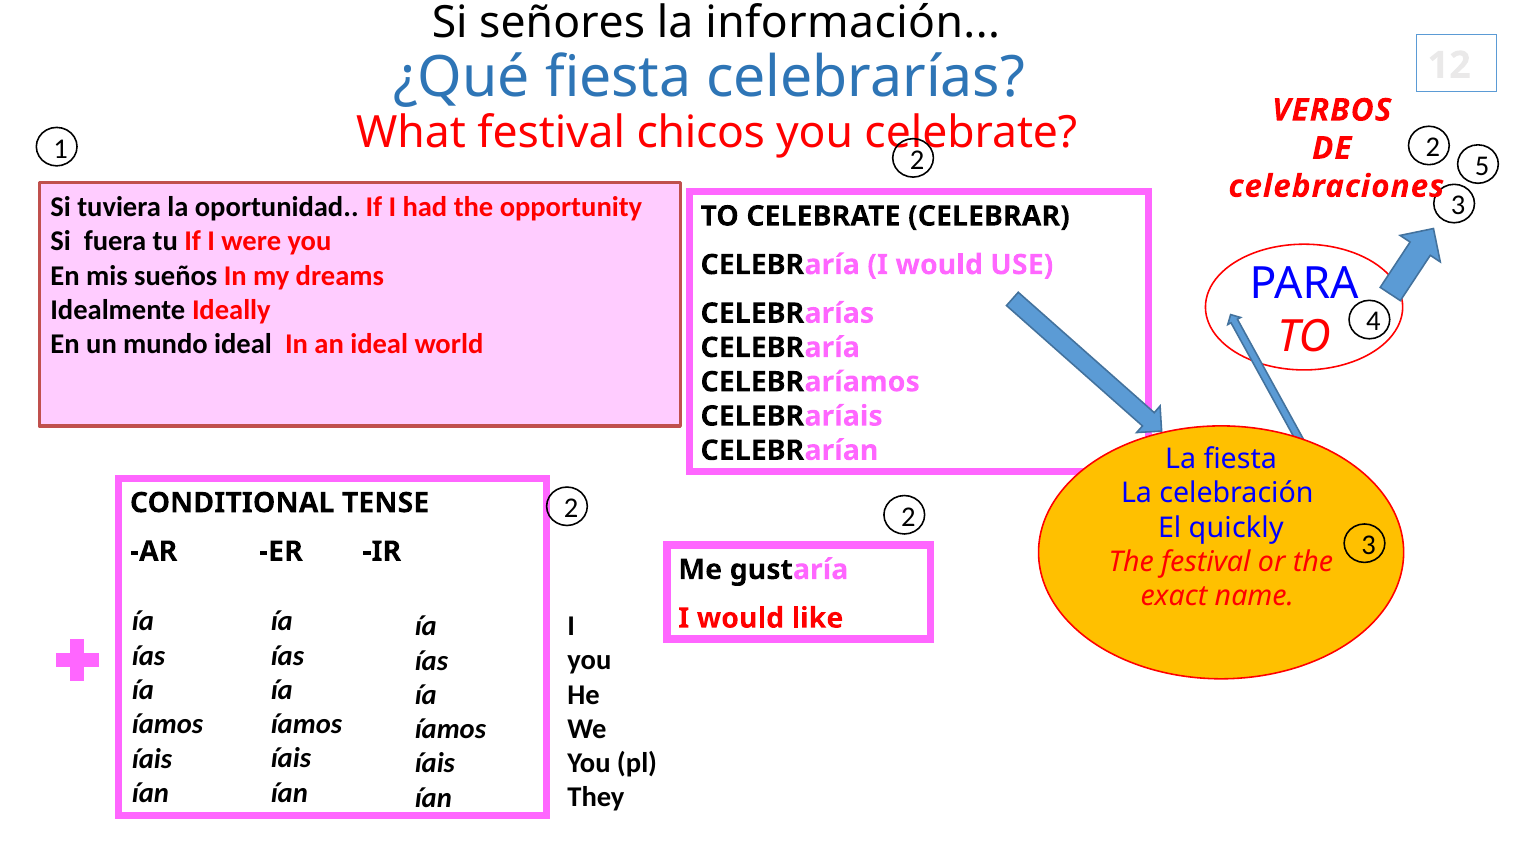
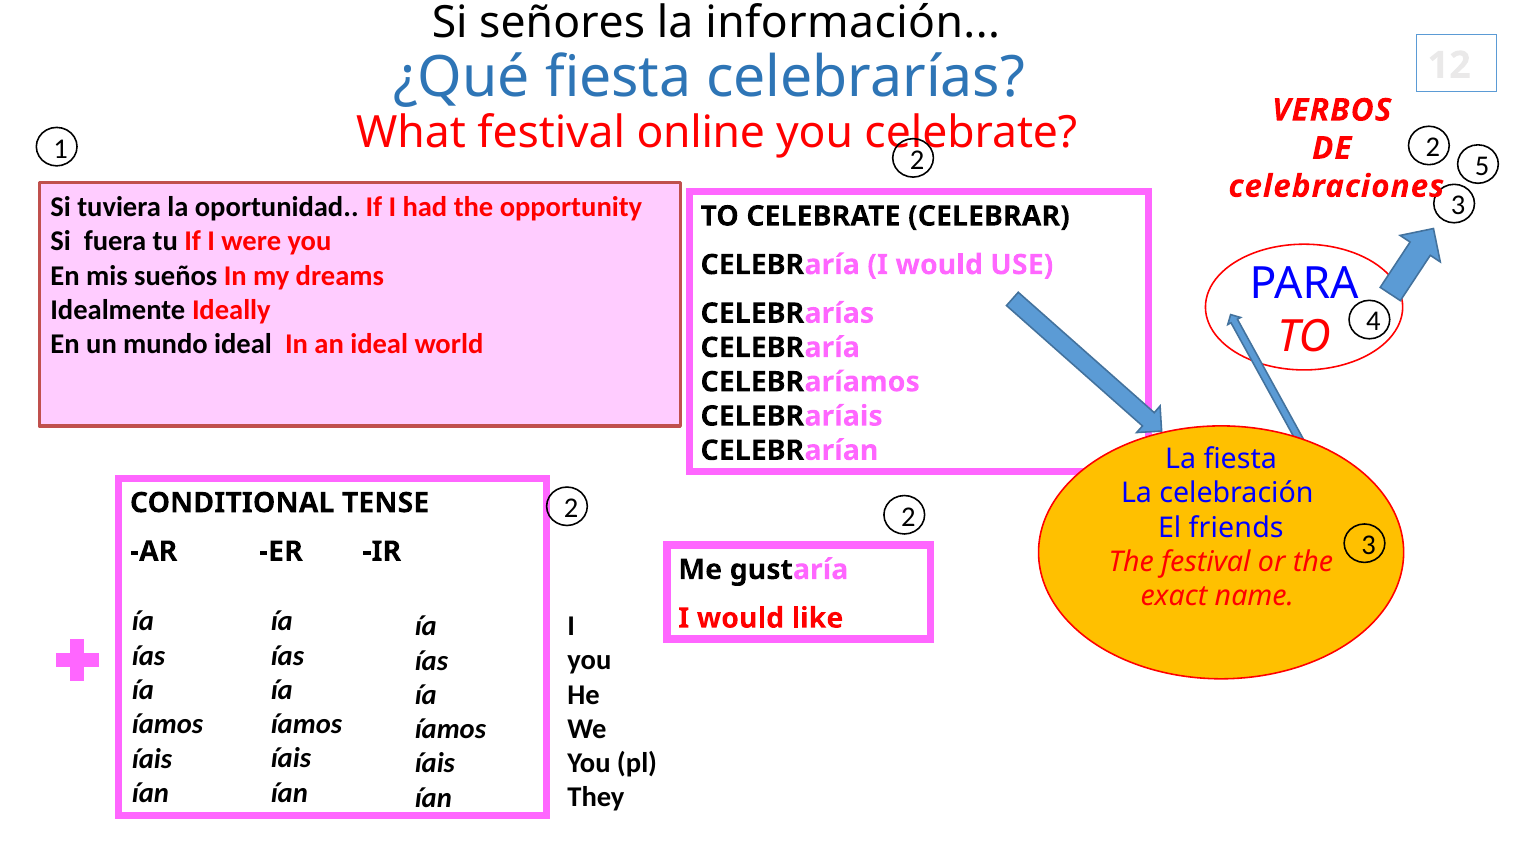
chicos: chicos -> online
quickly: quickly -> friends
